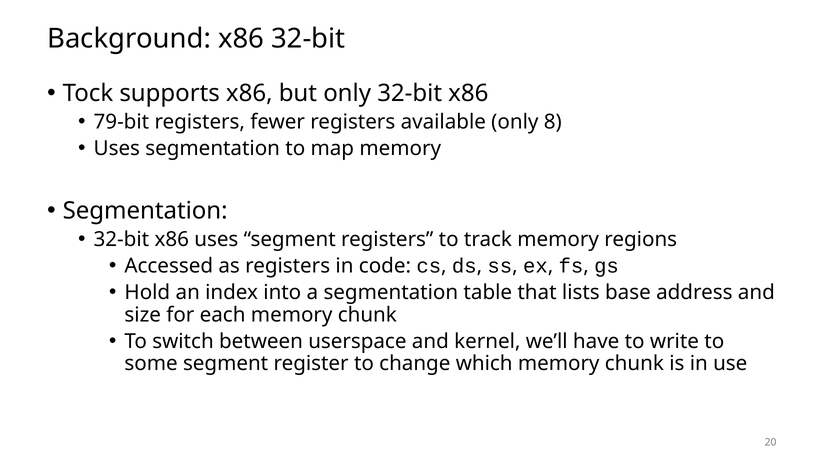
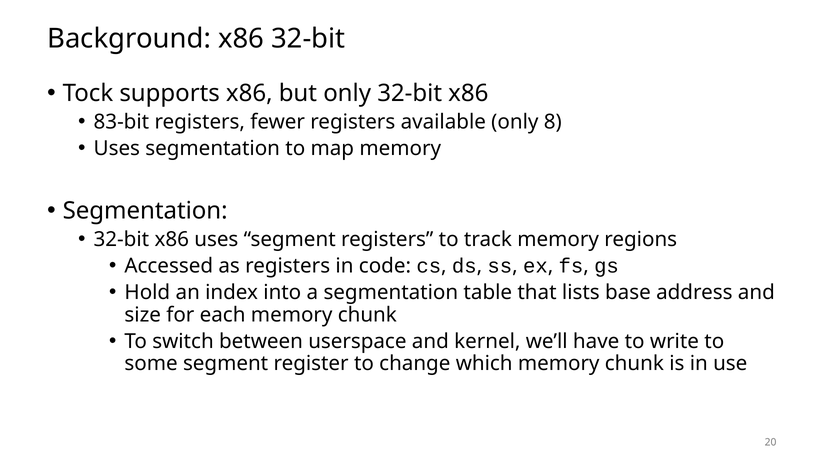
79-bit: 79-bit -> 83-bit
